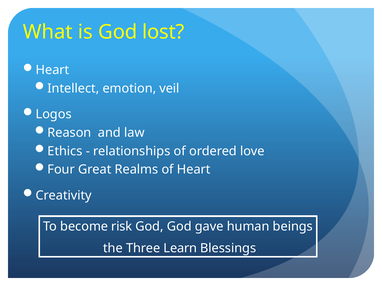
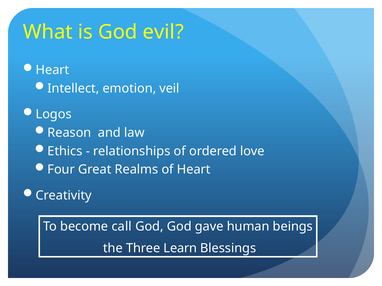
lost: lost -> evil
risk: risk -> call
